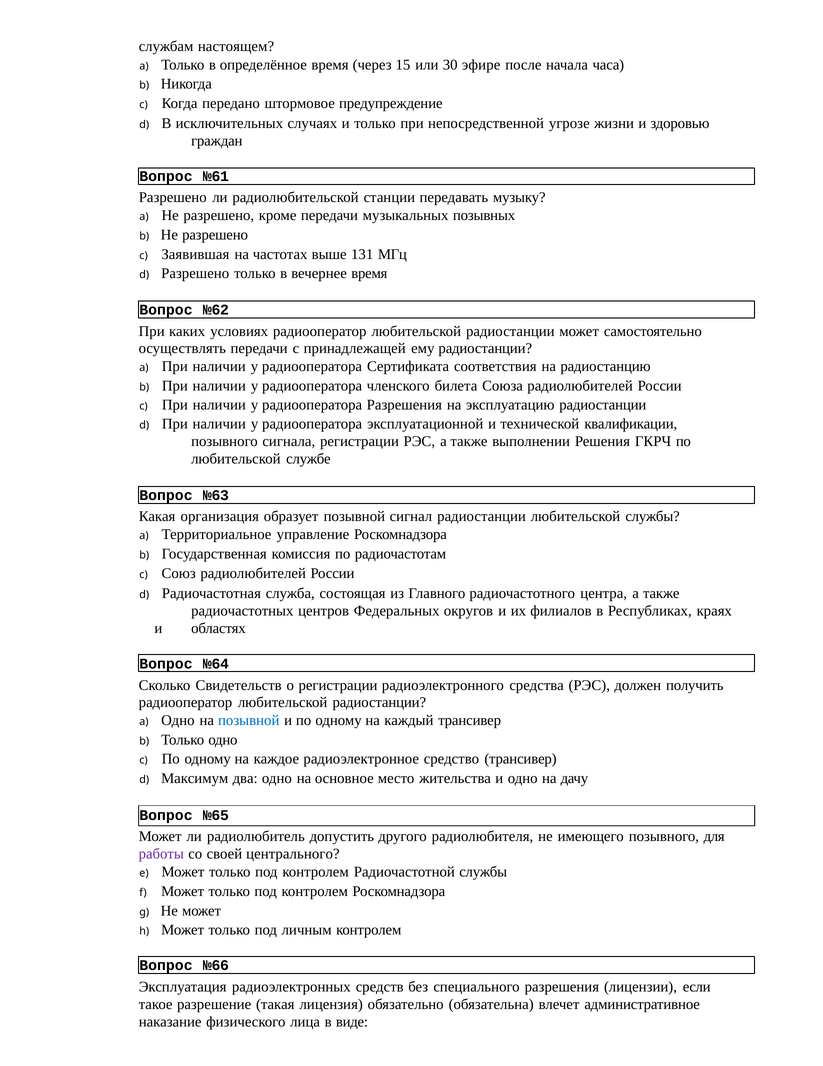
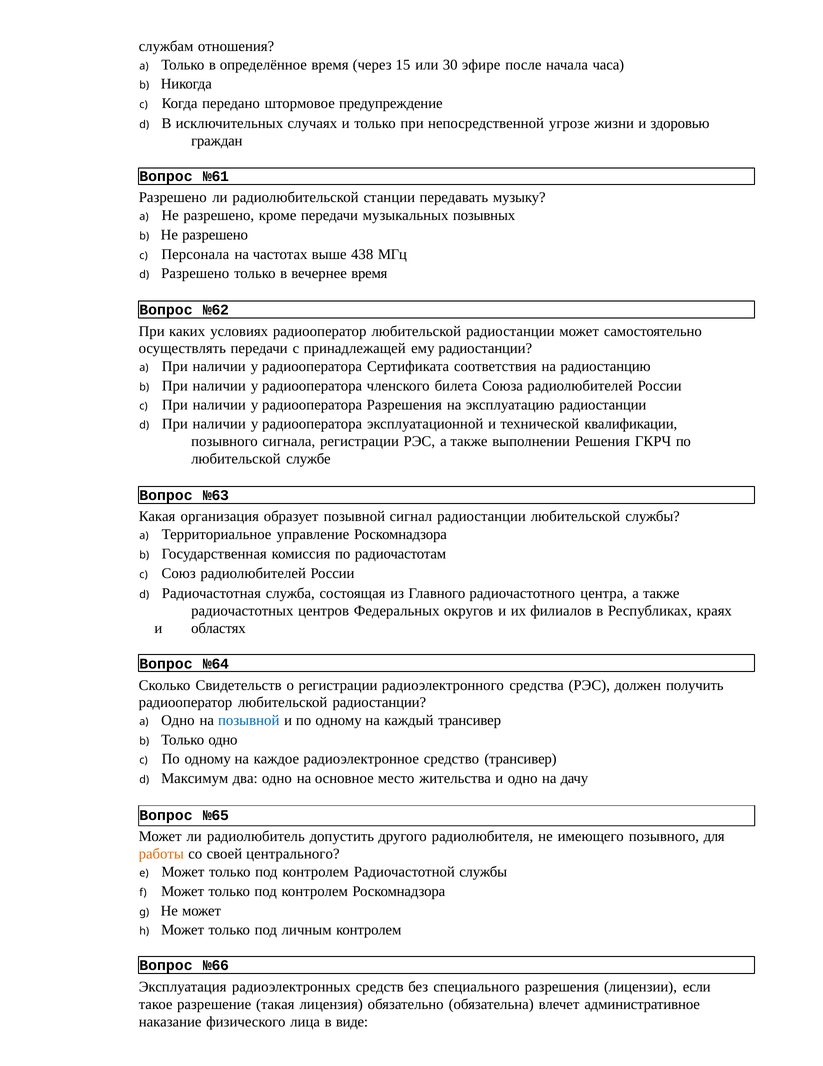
настоящем: настоящем -> отношения
Заявившая: Заявившая -> Персонала
131: 131 -> 438
работы colour: purple -> orange
